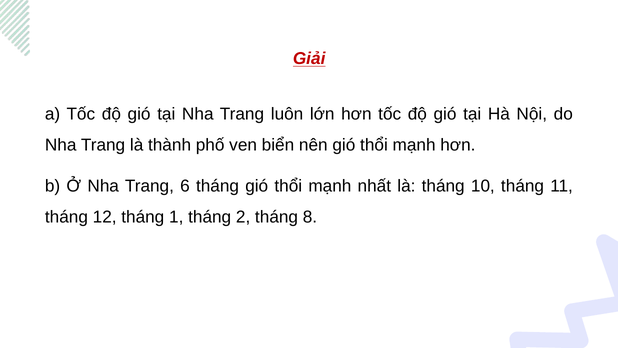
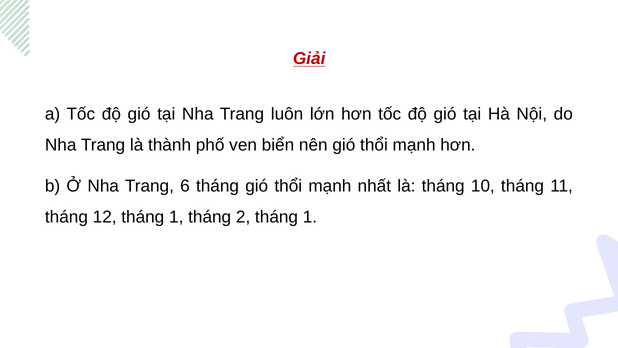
2 tháng 8: 8 -> 1
